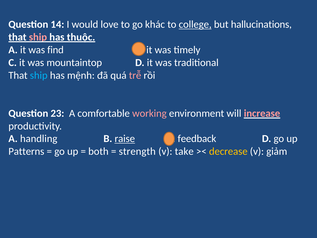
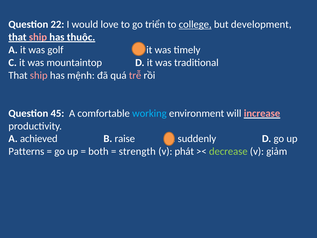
14: 14 -> 22
khác: khác -> triển
hallucinations: hallucinations -> development
find: find -> golf
ship at (39, 75) colour: light blue -> pink
23: 23 -> 45
working colour: pink -> light blue
handling: handling -> achieved
raise underline: present -> none
feedback: feedback -> suddenly
take: take -> phát
decrease colour: yellow -> light green
